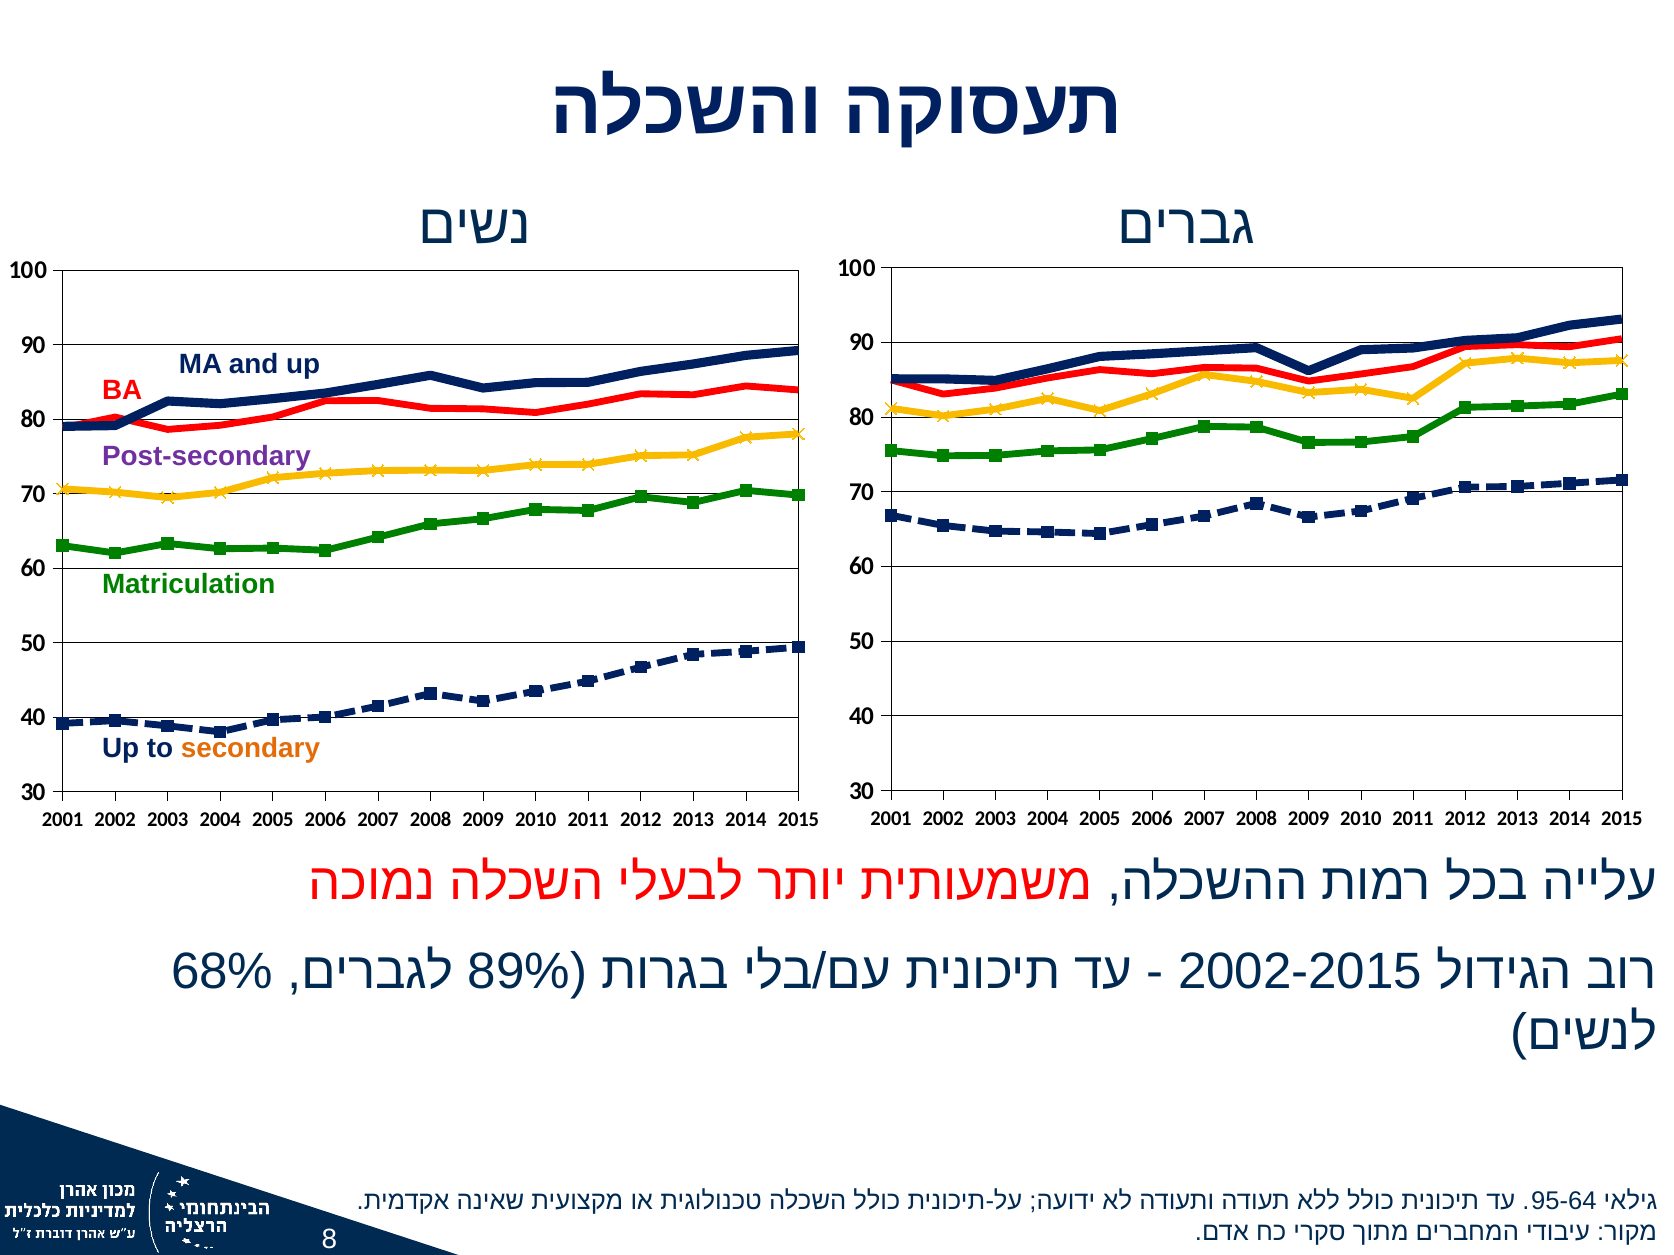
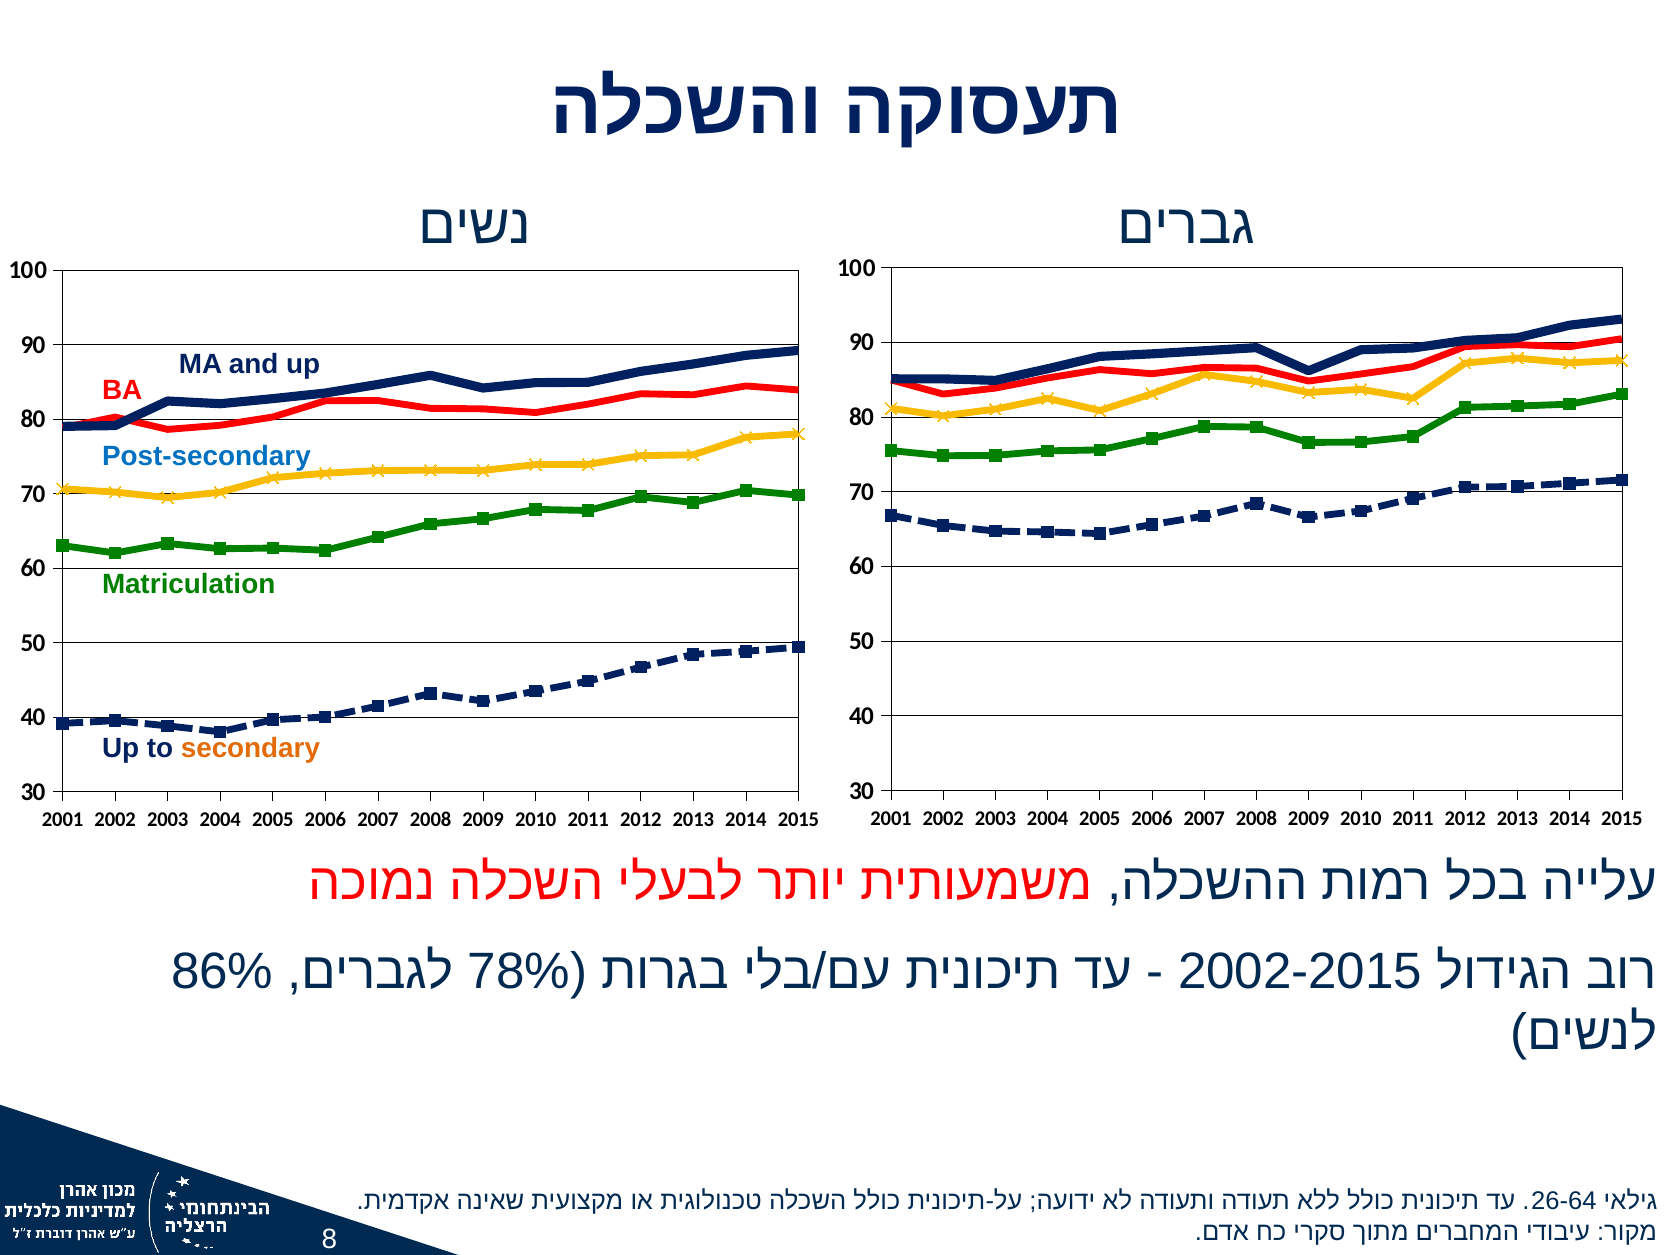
Post-secondary colour: purple -> blue
68%: 68% -> 86%
89%: 89% -> 78%
95-64: 95-64 -> 26-64
